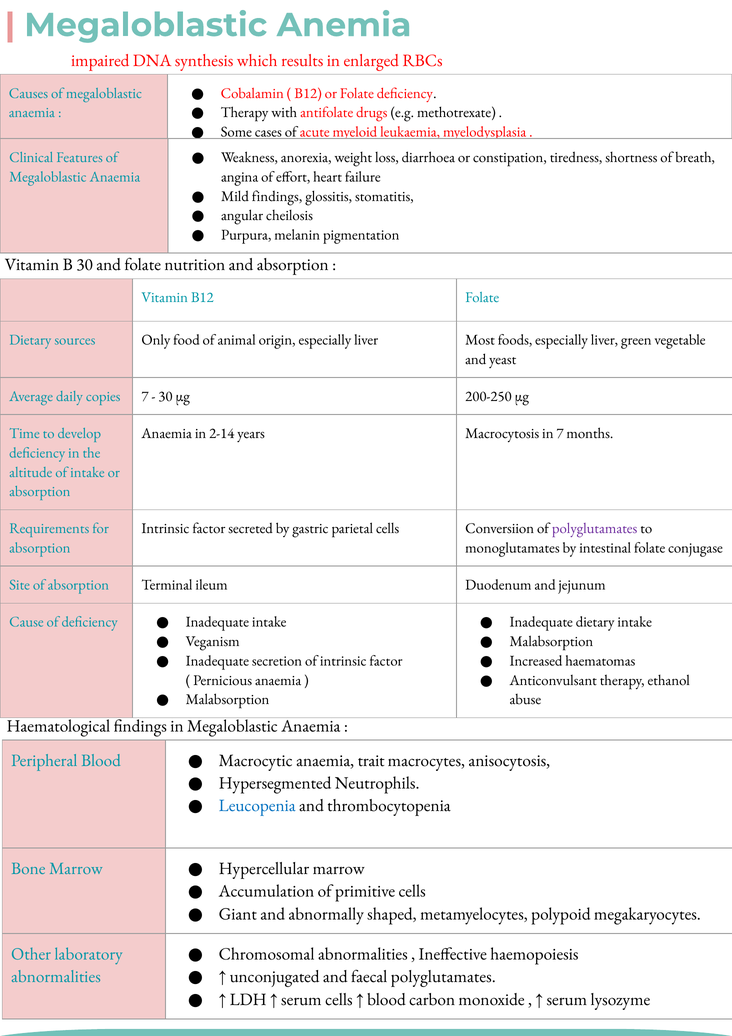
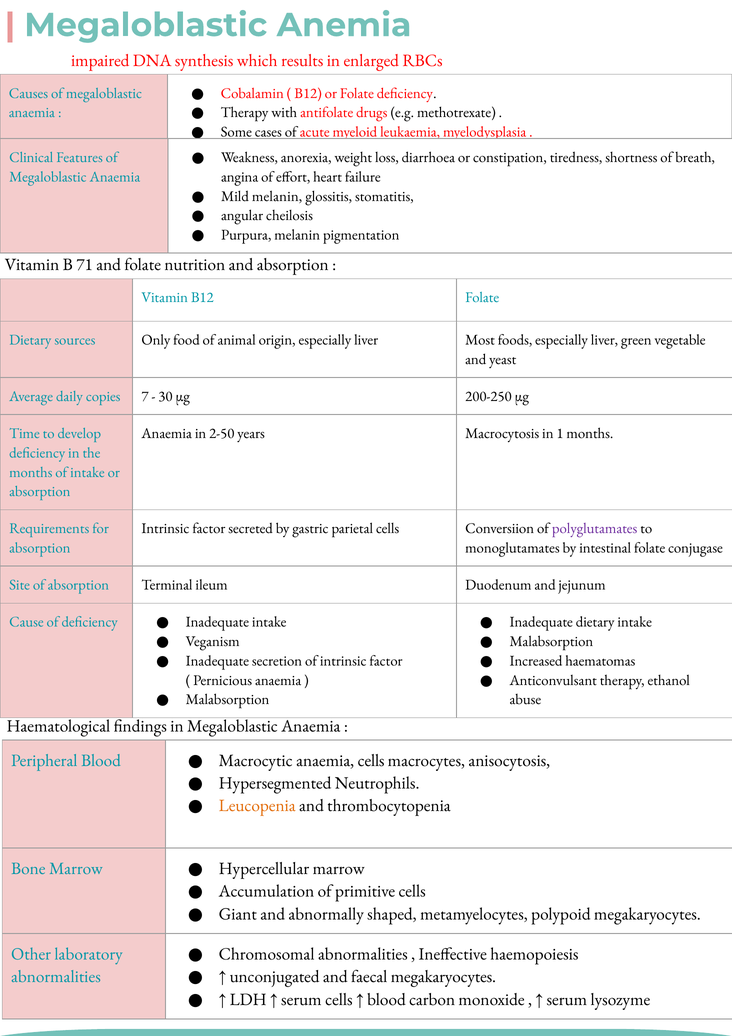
Mild findings: findings -> melanin
B 30: 30 -> 71
2-14: 2-14 -> 2-50
in 7: 7 -> 1
altitude at (31, 472): altitude -> months
anaemia trait: trait -> cells
Leucopenia colour: blue -> orange
faecal polyglutamates: polyglutamates -> megakaryocytes
